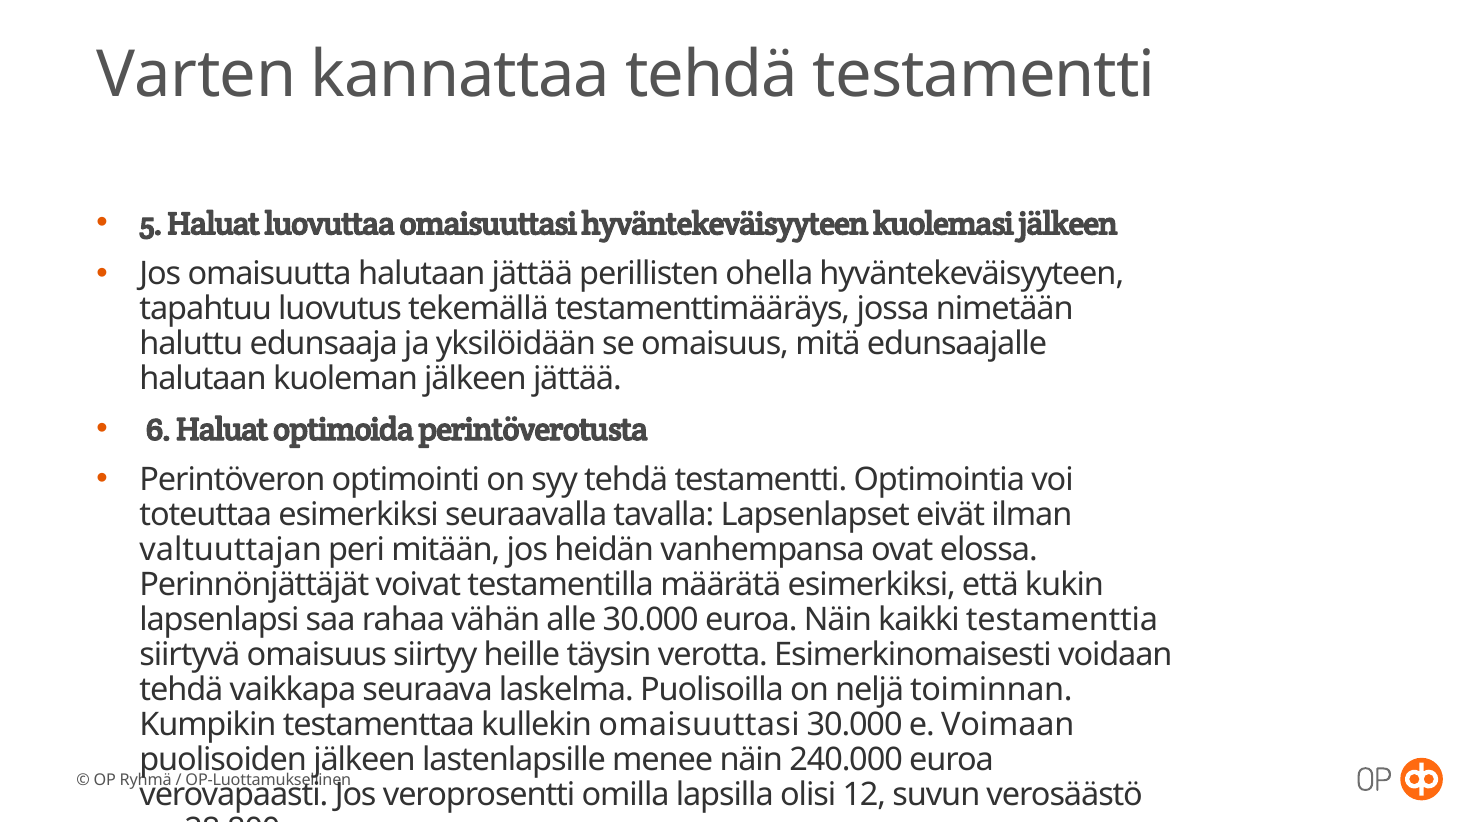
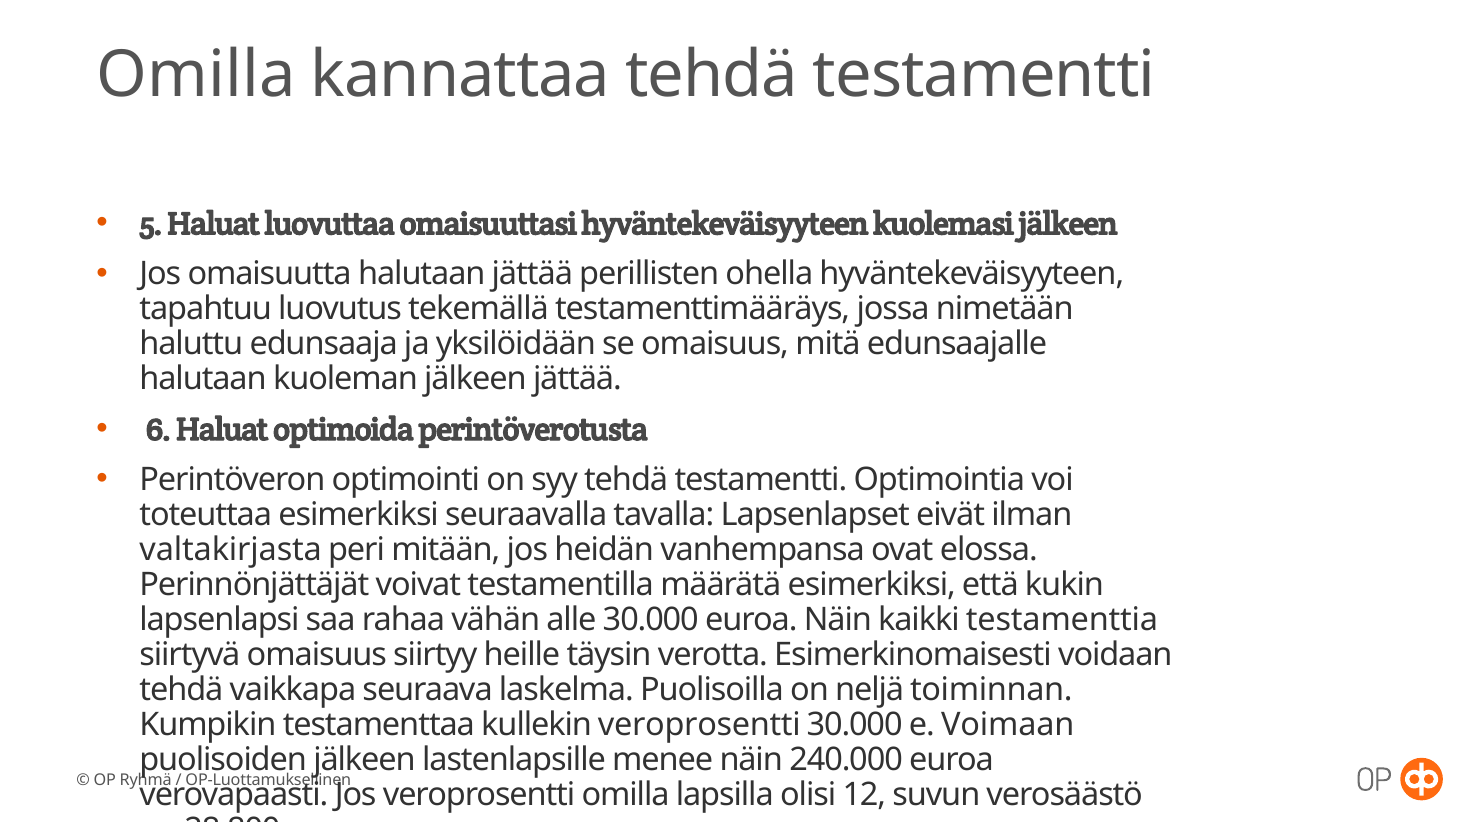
Varten at (196, 75): Varten -> Omilla
valtuuttajan: valtuuttajan -> valtakirjasta
kullekin omaisuuttasi: omaisuuttasi -> veroprosentti
